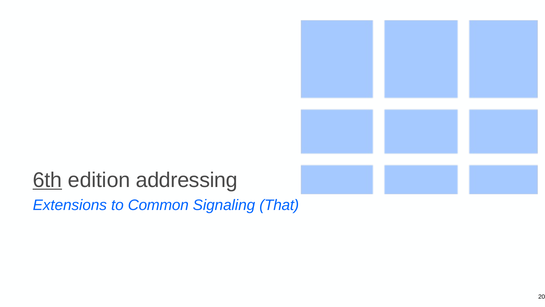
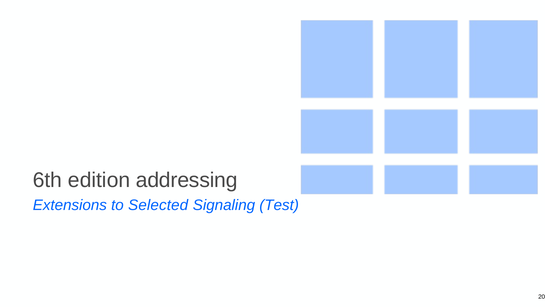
6th underline: present -> none
Common: Common -> Selected
That: That -> Test
